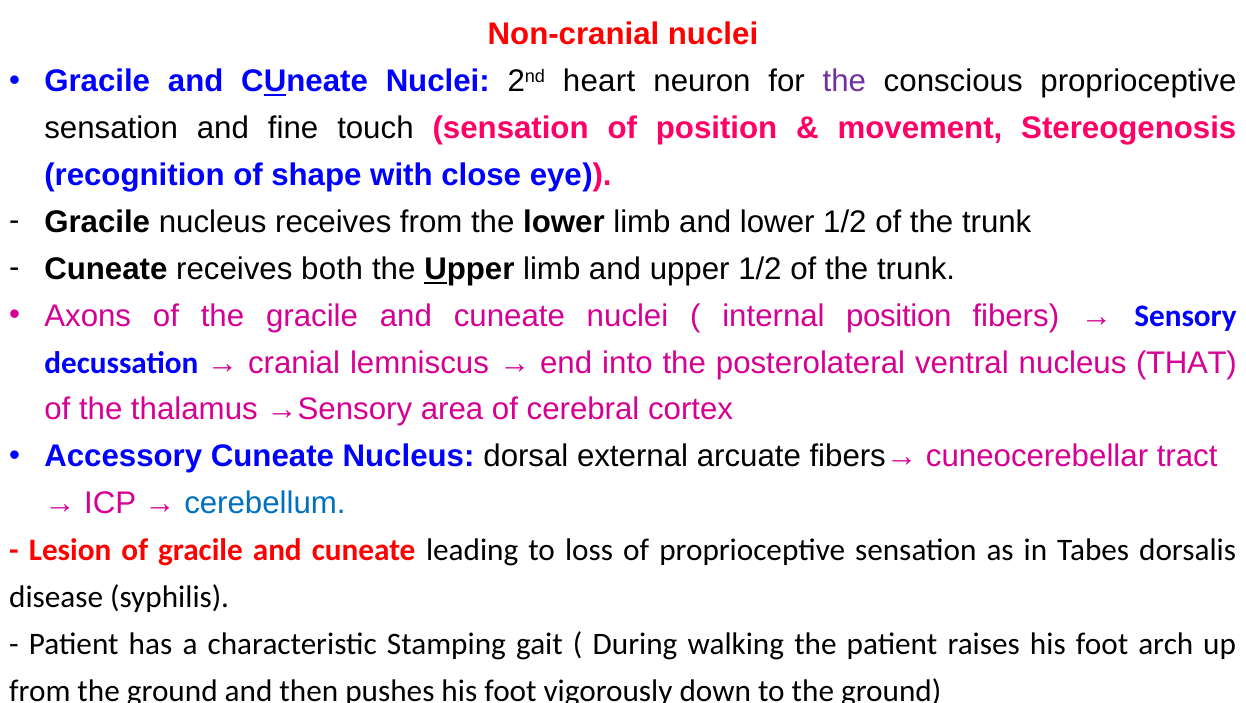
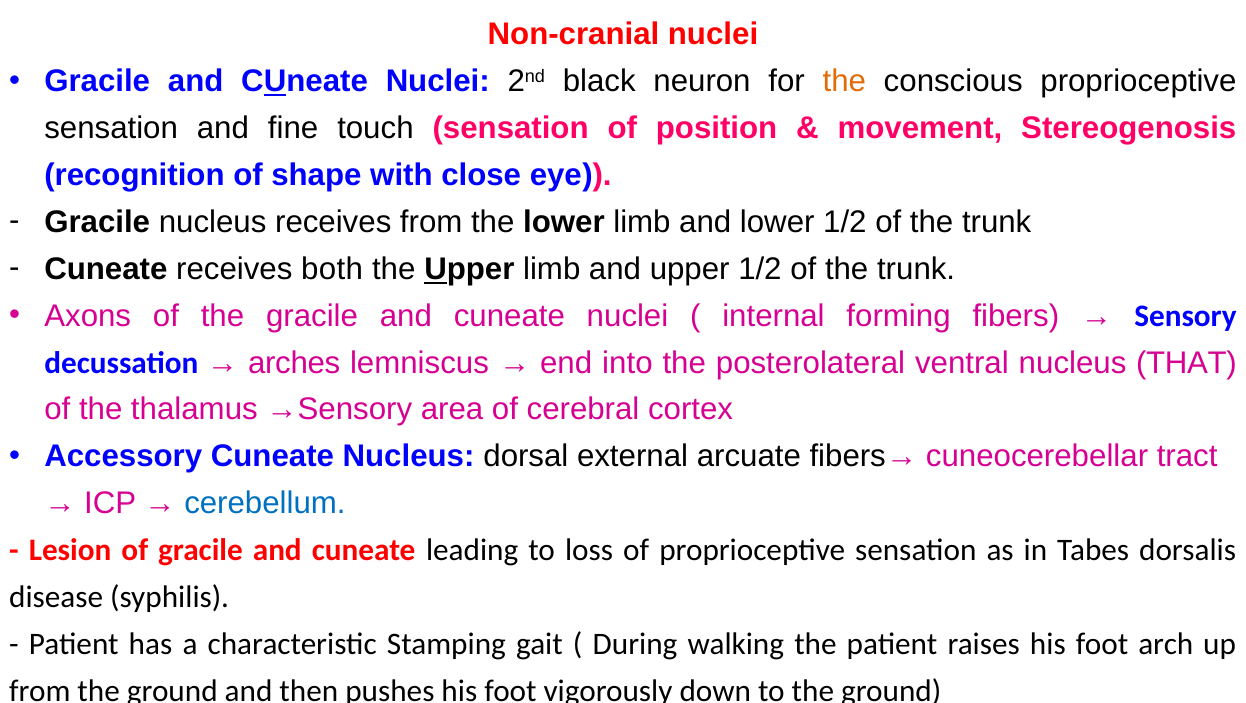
heart: heart -> black
the at (844, 81) colour: purple -> orange
internal position: position -> forming
cranial: cranial -> arches
